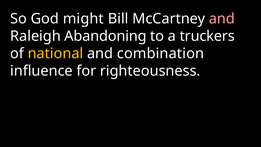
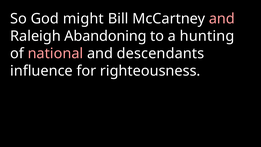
truckers: truckers -> hunting
national colour: yellow -> pink
combination: combination -> descendants
